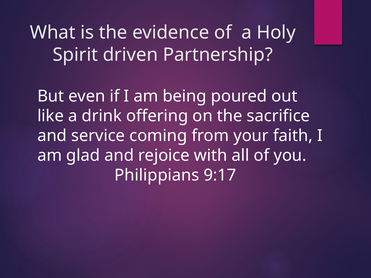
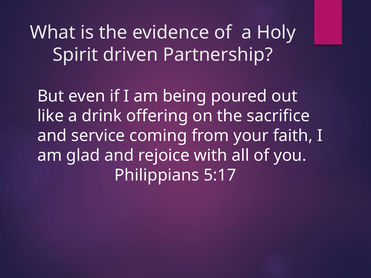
9:17: 9:17 -> 5:17
